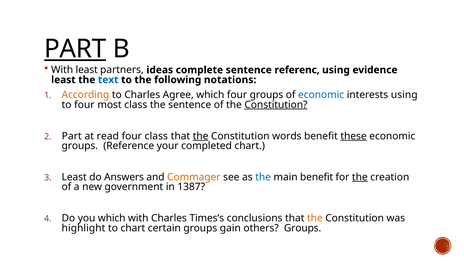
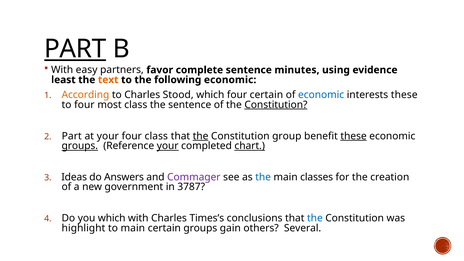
With least: least -> easy
ideas: ideas -> favor
referenc: referenc -> minutes
text colour: blue -> orange
following notations: notations -> economic
Agree: Agree -> Stood
four groups: groups -> certain
interests using: using -> these
at read: read -> your
words: words -> group
groups at (80, 146) underline: none -> present
your at (168, 146) underline: none -> present
chart at (250, 146) underline: none -> present
Least at (74, 177): Least -> Ideas
Commager colour: orange -> purple
main benefit: benefit -> classes
the at (360, 177) underline: present -> none
1387: 1387 -> 3787
the at (315, 218) colour: orange -> blue
to chart: chart -> main
others Groups: Groups -> Several
